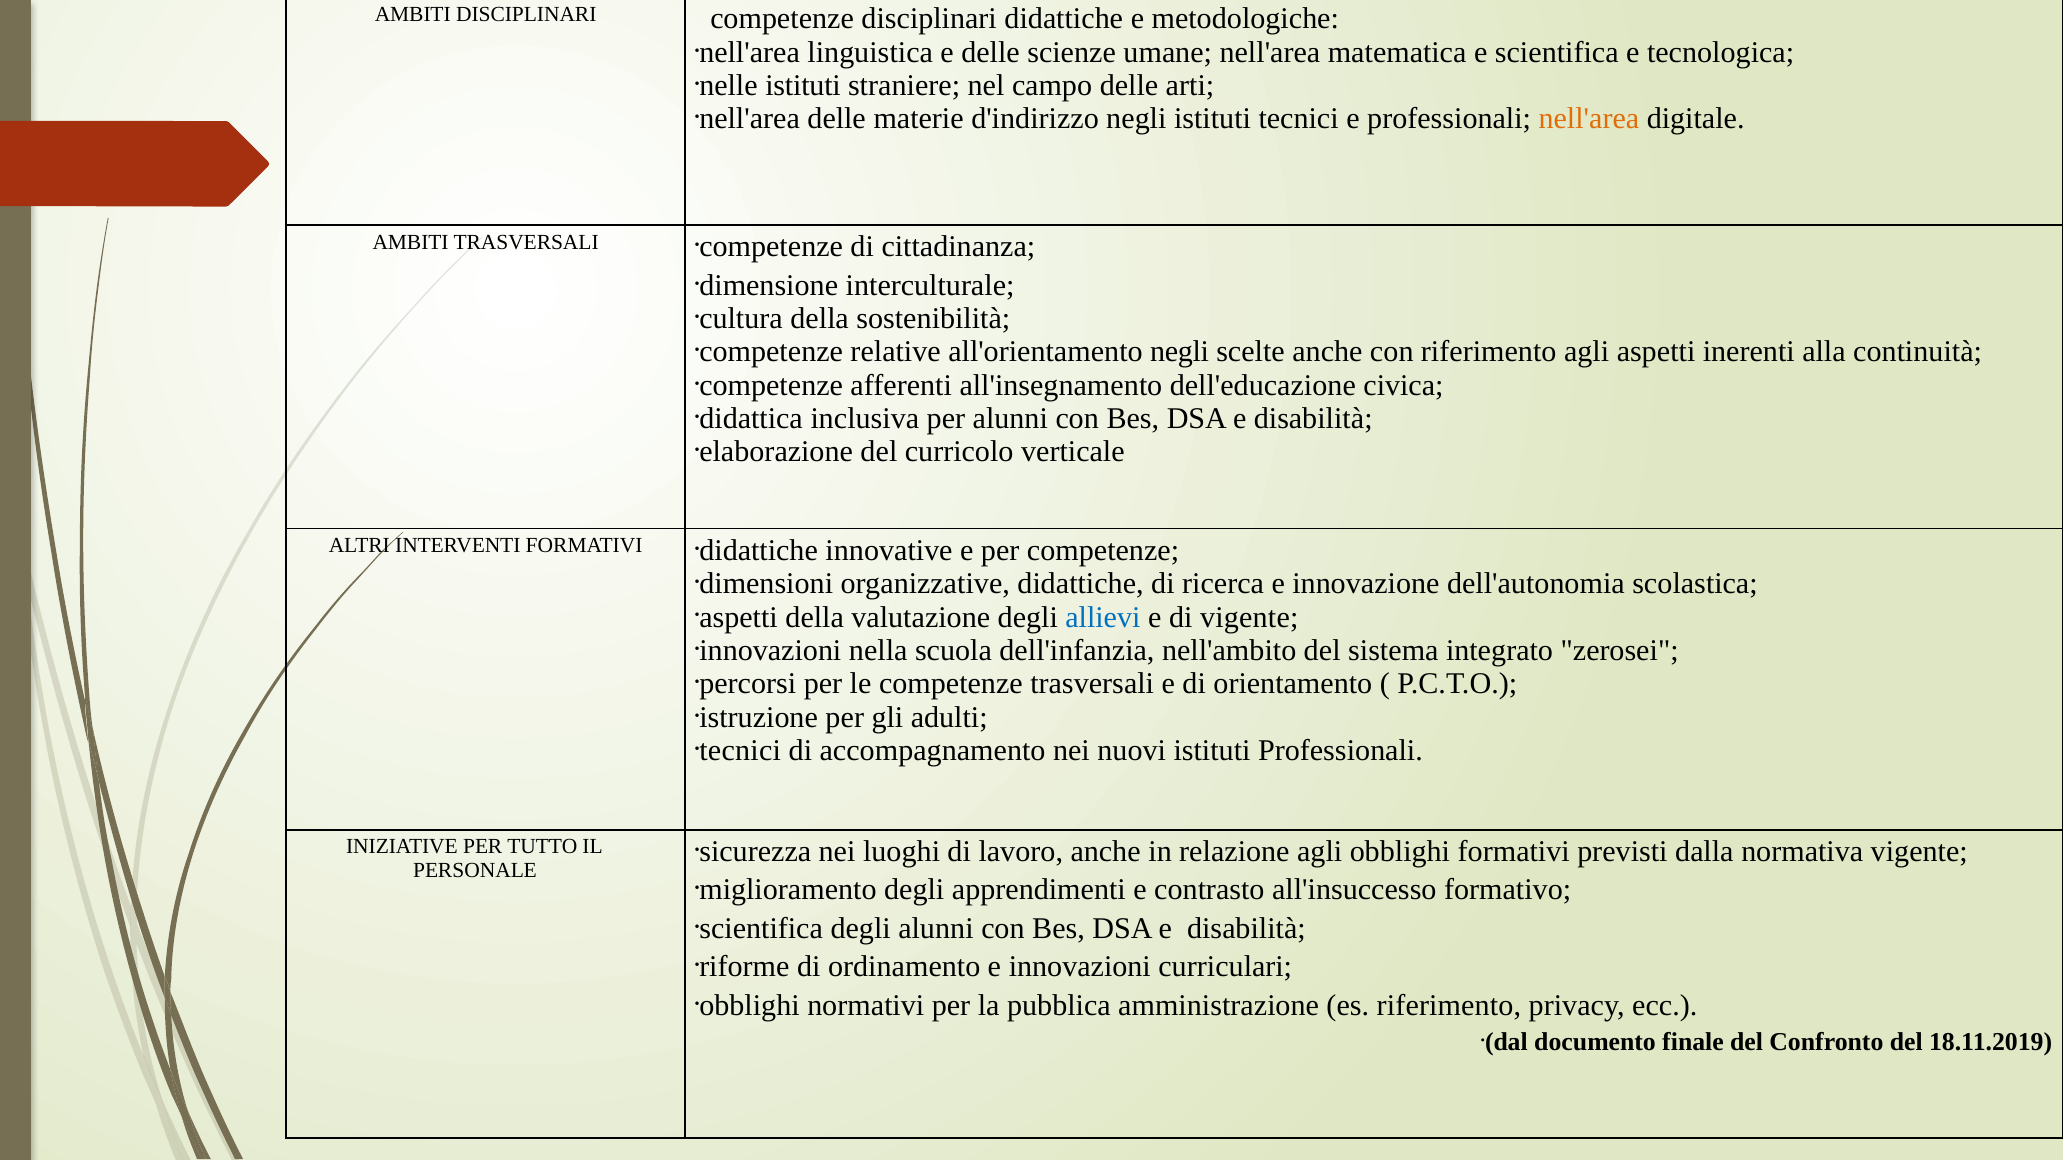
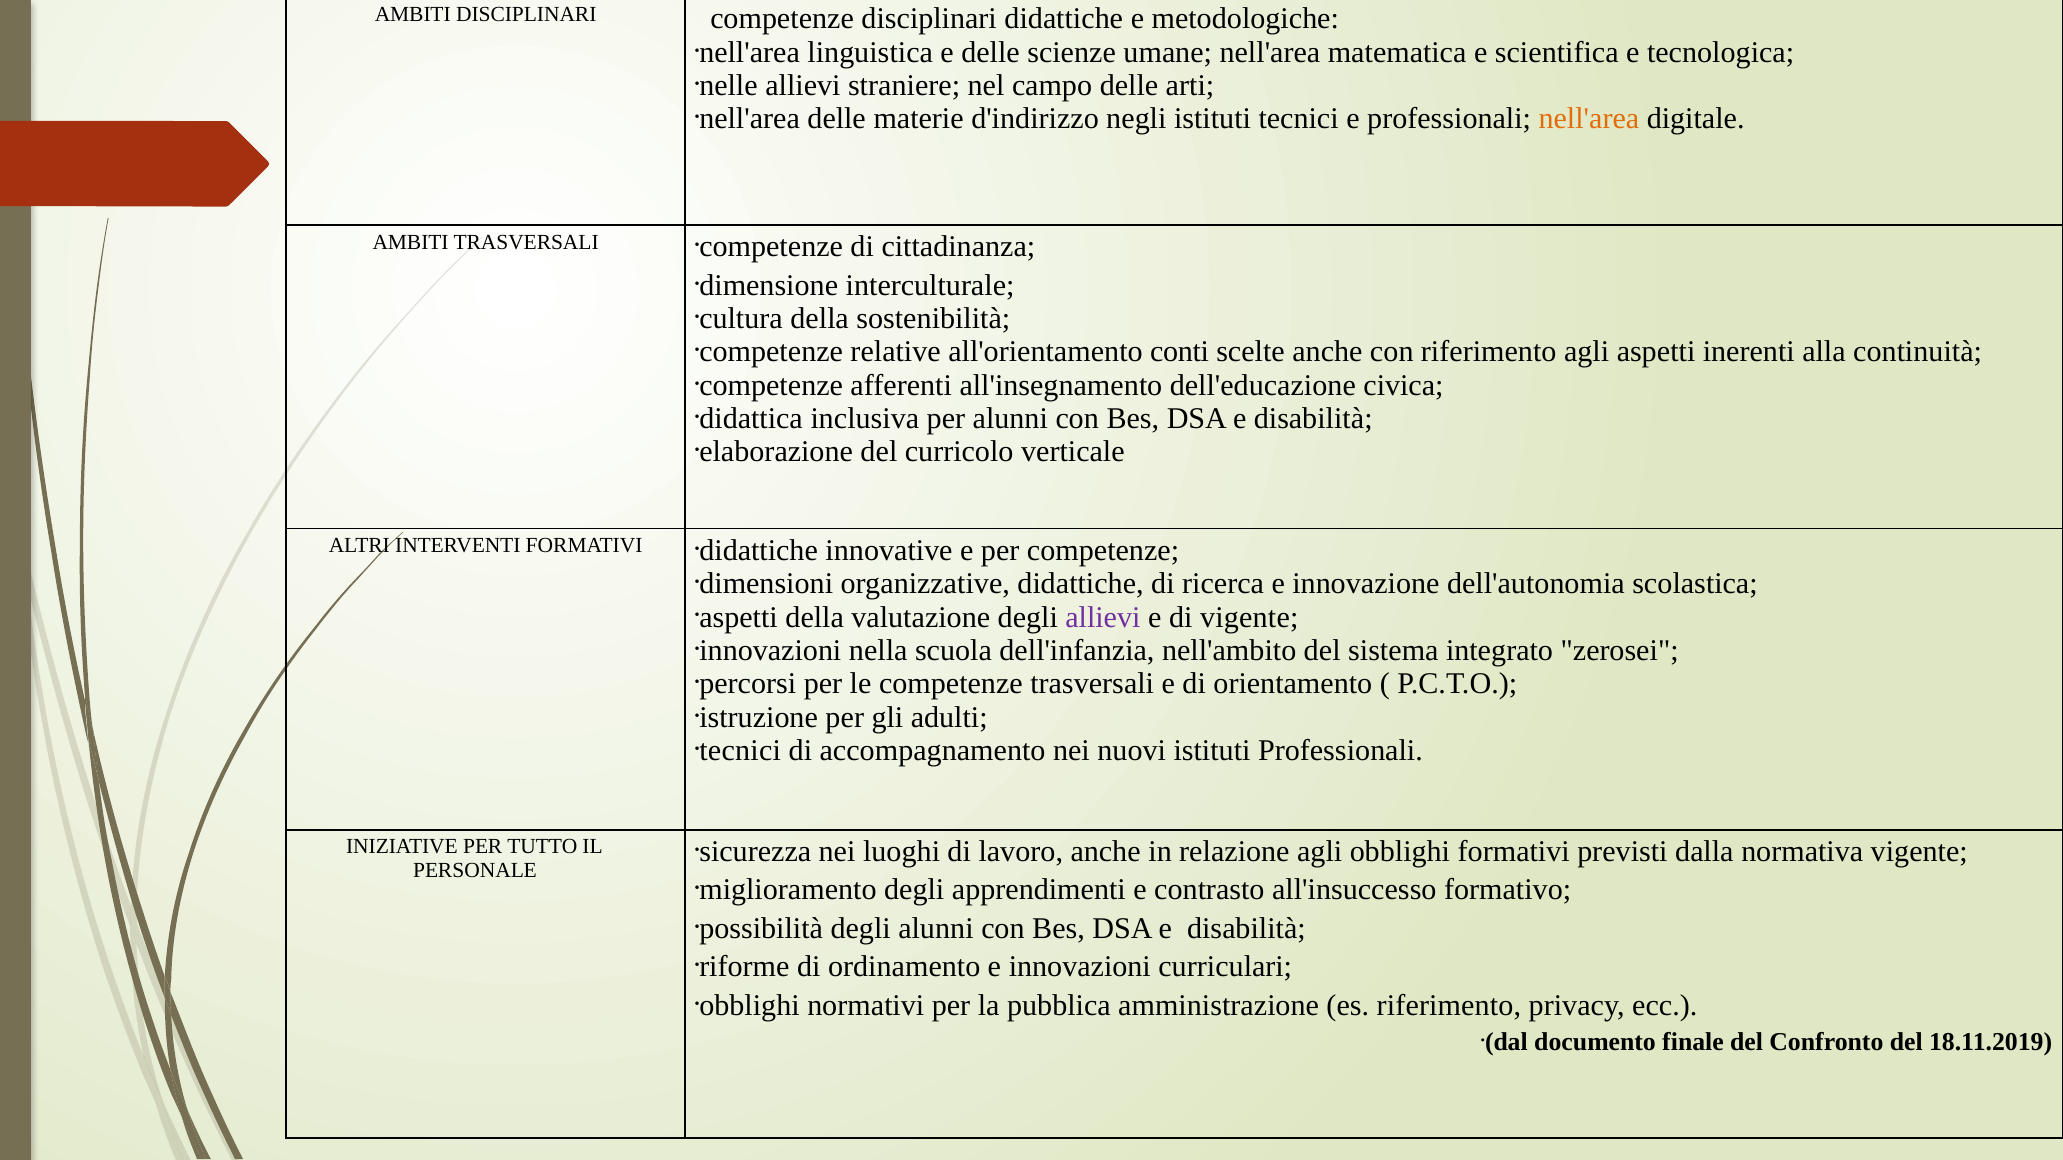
nelle istituti: istituti -> allievi
all'orientamento negli: negli -> conti
allievi at (1103, 617) colour: blue -> purple
scientifica at (761, 929): scientifica -> possibilità
